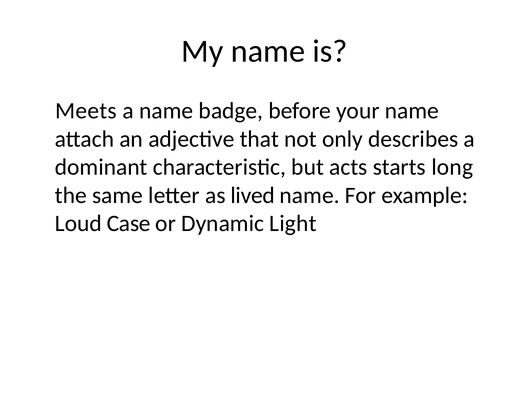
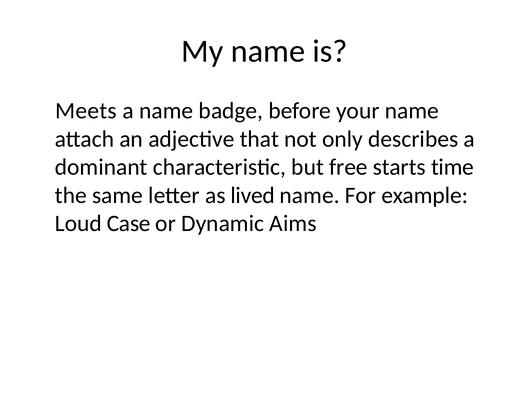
acts: acts -> free
long: long -> time
Light: Light -> Aims
